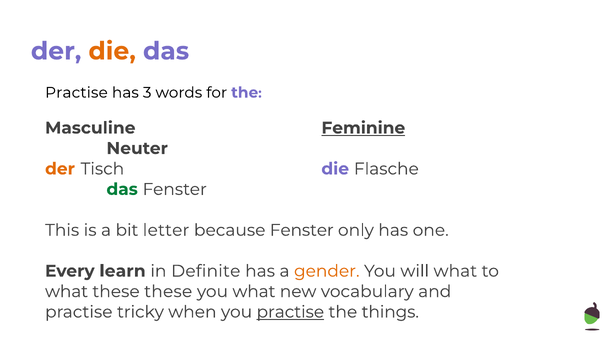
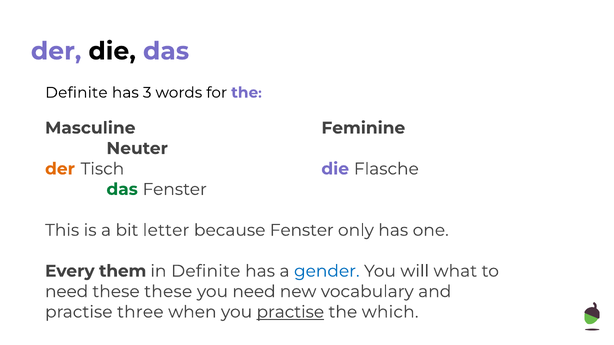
die at (112, 51) colour: orange -> black
Practise at (76, 93): Practise -> Definite
Feminine underline: present -> none
learn: learn -> them
gender colour: orange -> blue
what at (67, 292): what -> need
you what: what -> need
tricky: tricky -> three
things: things -> which
